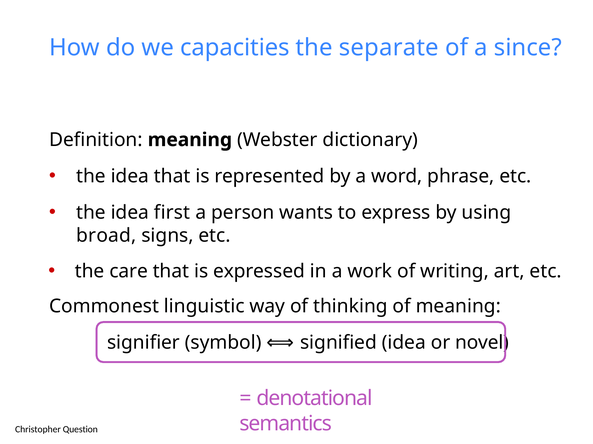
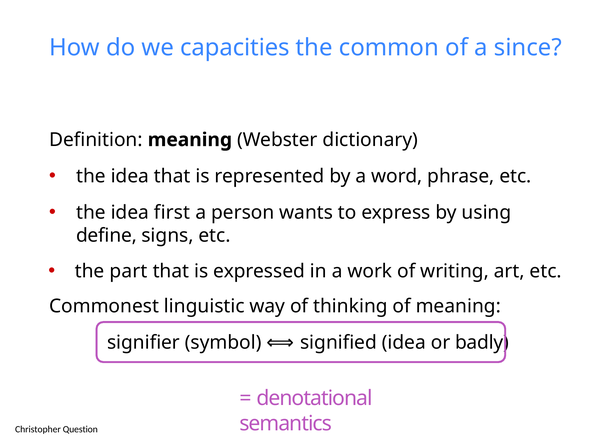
separate: separate -> common
broad: broad -> define
care: care -> part
novel: novel -> badly
